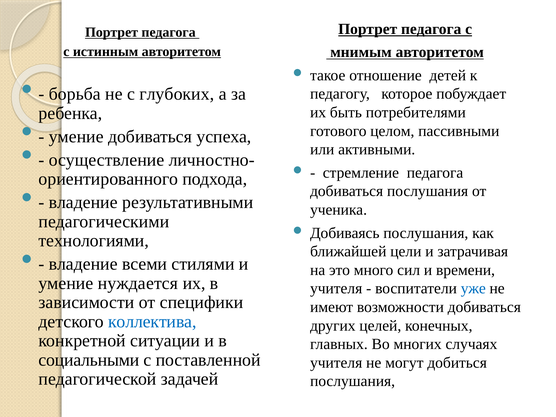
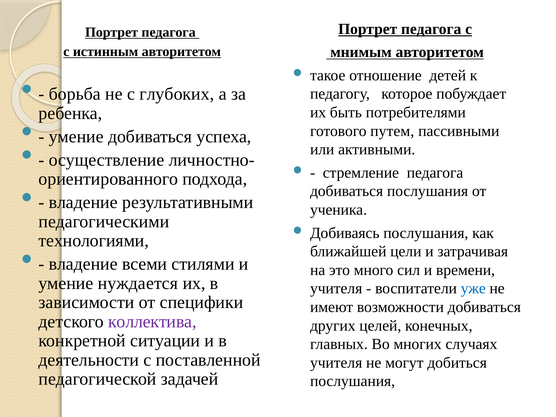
целом: целом -> путем
коллектива colour: blue -> purple
социальными: социальными -> деятельности
